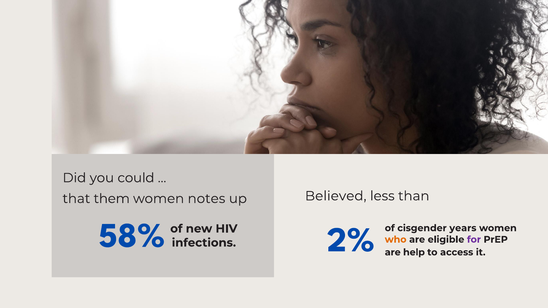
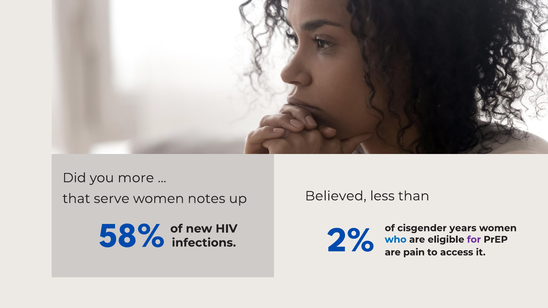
could: could -> more
them: them -> serve
who colour: orange -> blue
help: help -> pain
